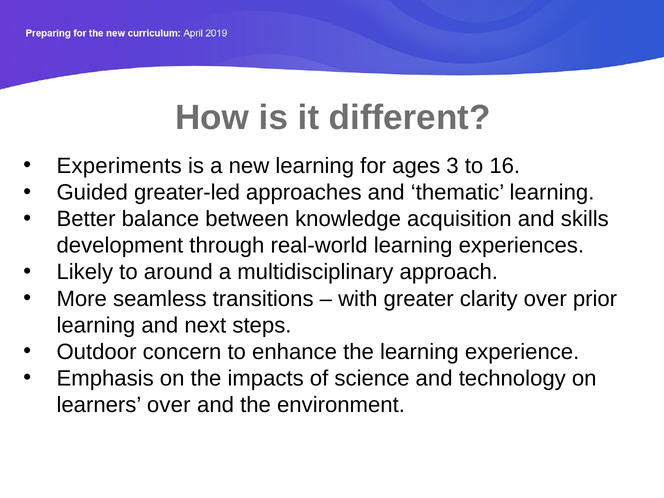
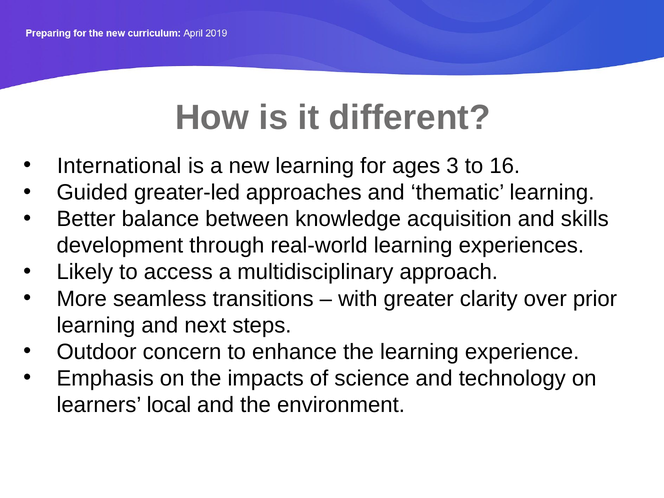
Experiments: Experiments -> International
around: around -> access
learners over: over -> local
